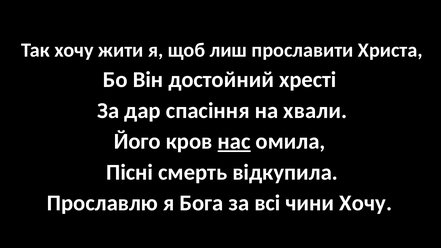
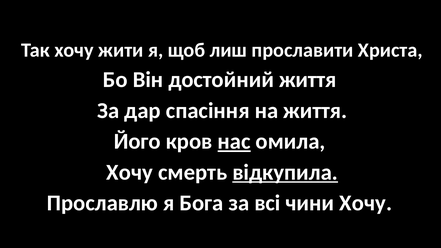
достойний хресті: хресті -> життя
на хвали: хвали -> життя
Пісні at (130, 172): Пісні -> Хочу
відкупила underline: none -> present
